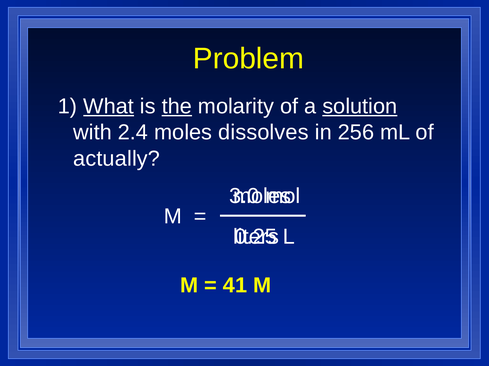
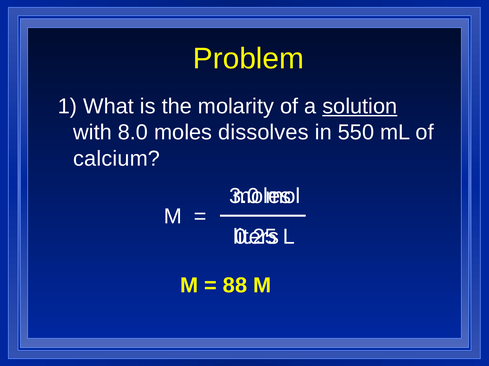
What underline: present -> none
the underline: present -> none
2.4: 2.4 -> 8.0
256: 256 -> 550
actually: actually -> calcium
41: 41 -> 88
